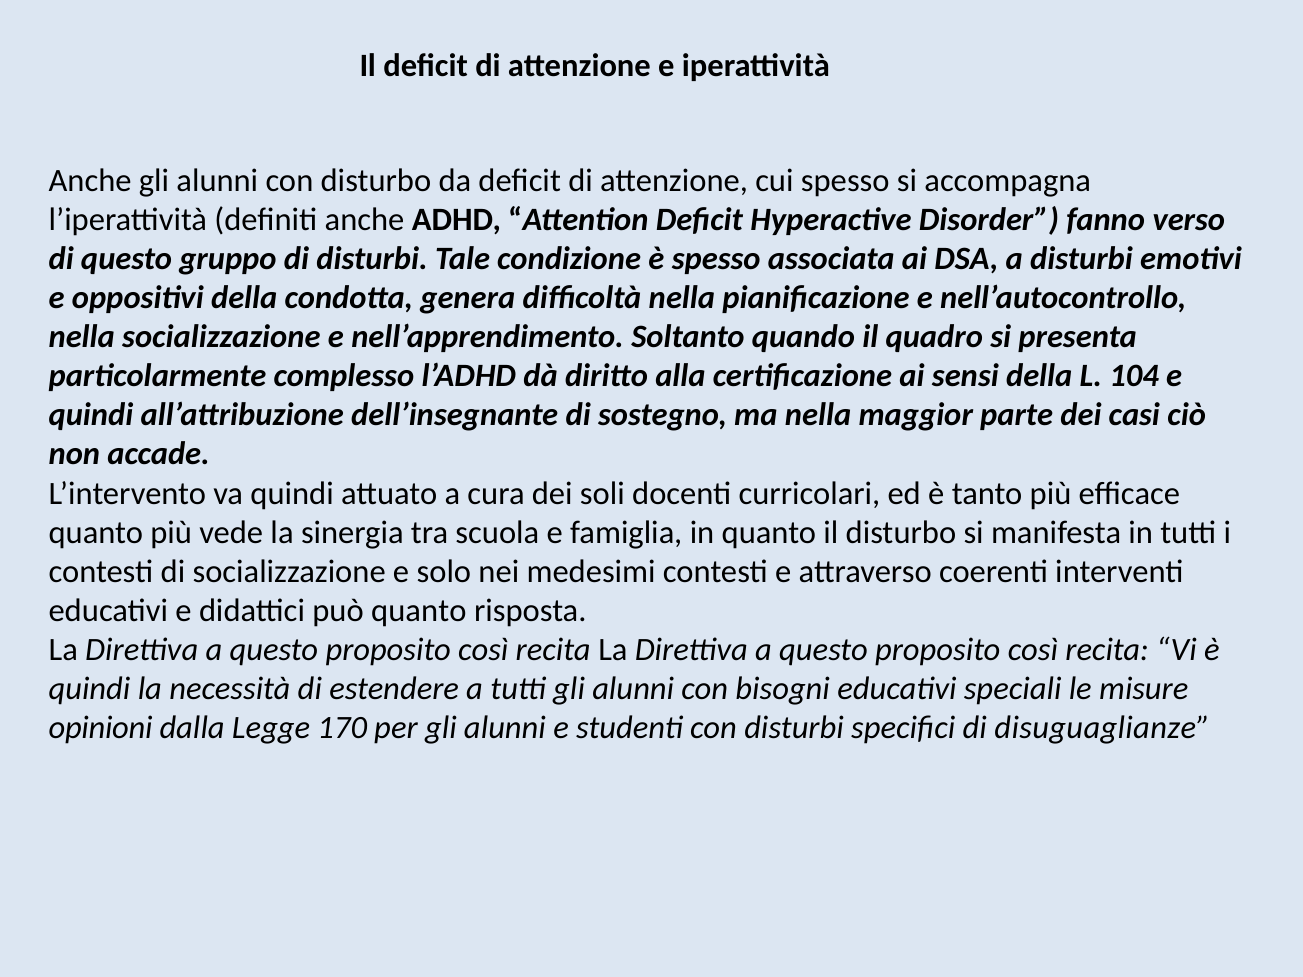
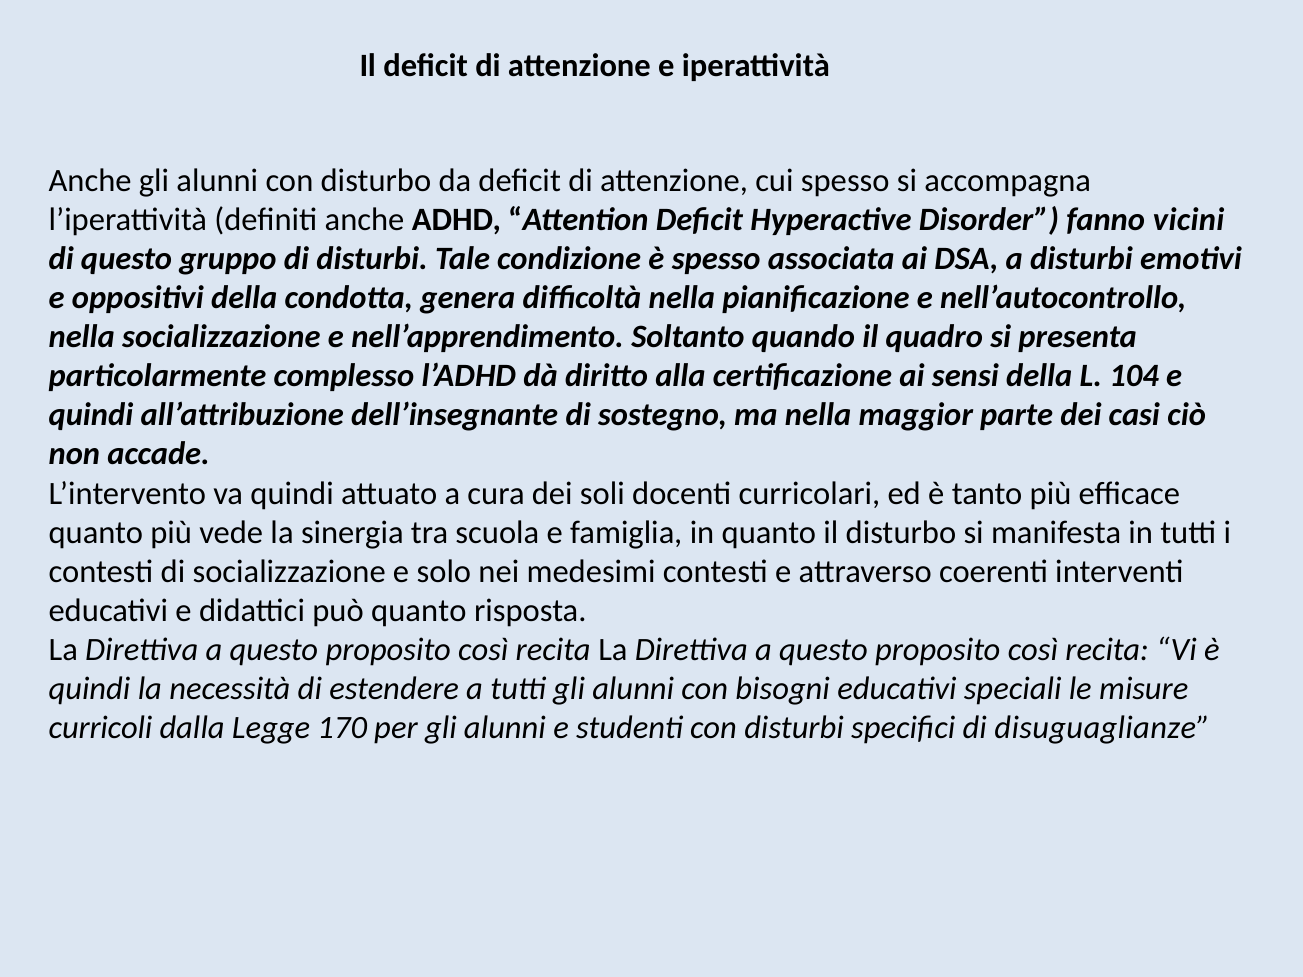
verso: verso -> vicini
opinioni: opinioni -> curricoli
